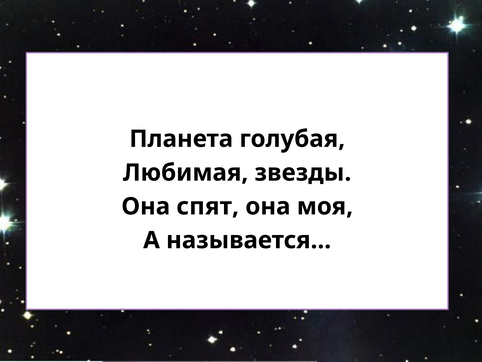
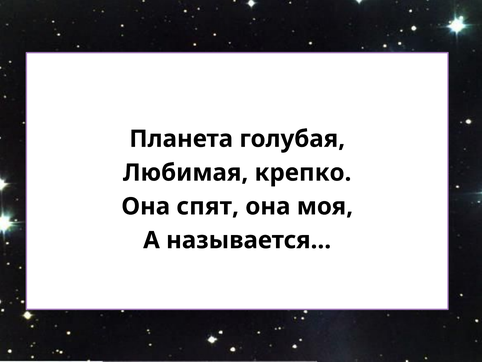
звезды: звезды -> крепко
